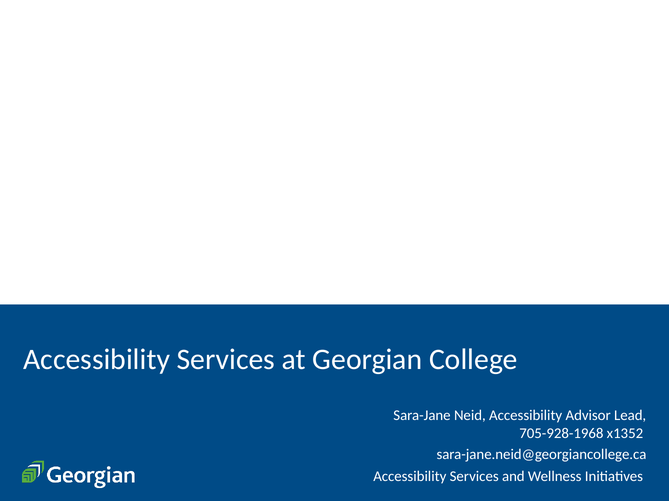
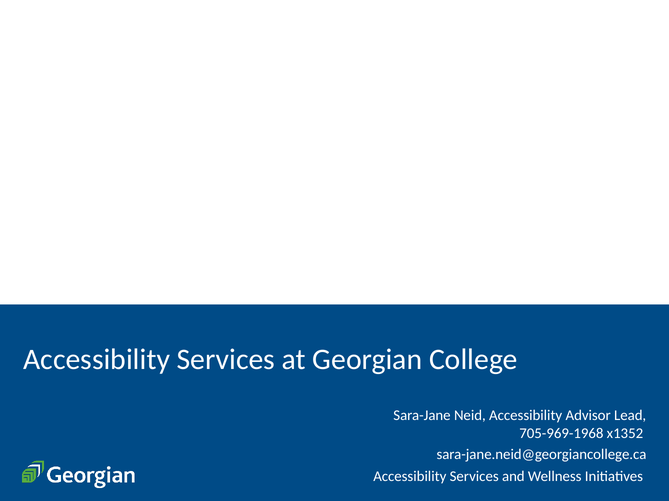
705-928-1968: 705-928-1968 -> 705-969-1968
